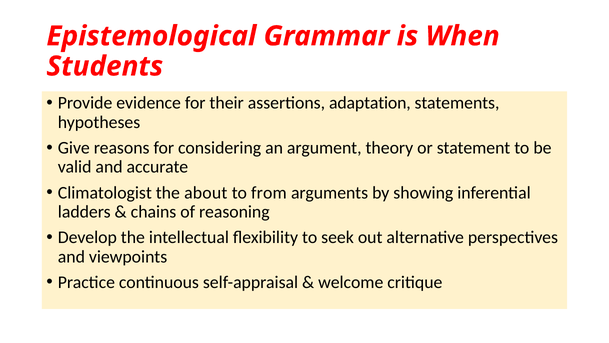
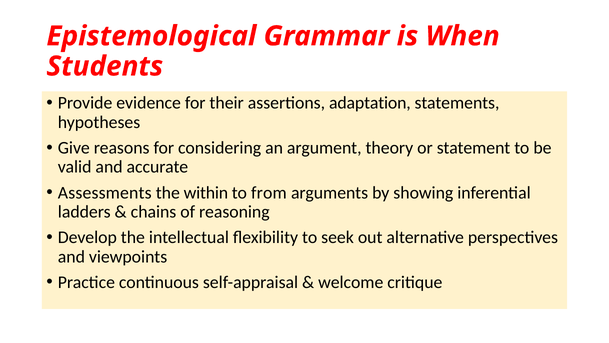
Climatologist: Climatologist -> Assessments
about: about -> within
